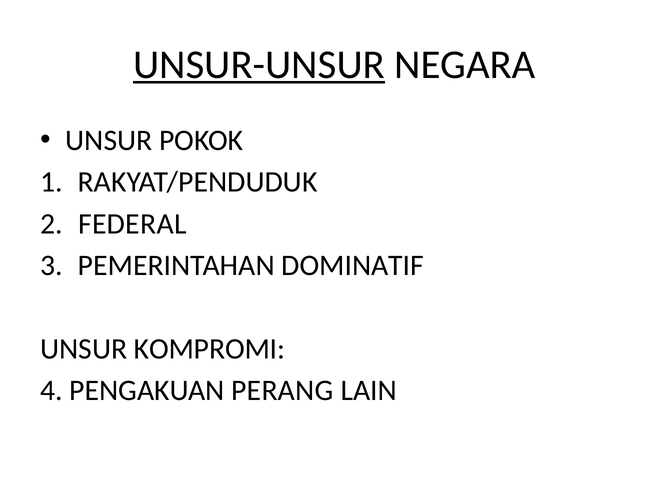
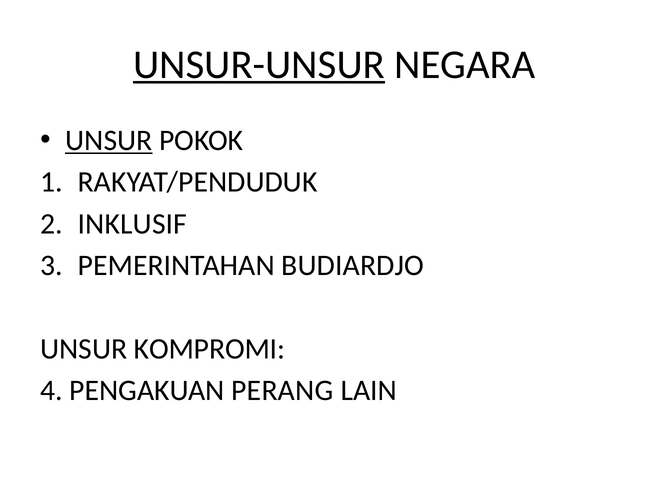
UNSUR at (109, 140) underline: none -> present
FEDERAL: FEDERAL -> INKLUSIF
DOMINATIF: DOMINATIF -> BUDIARDJO
